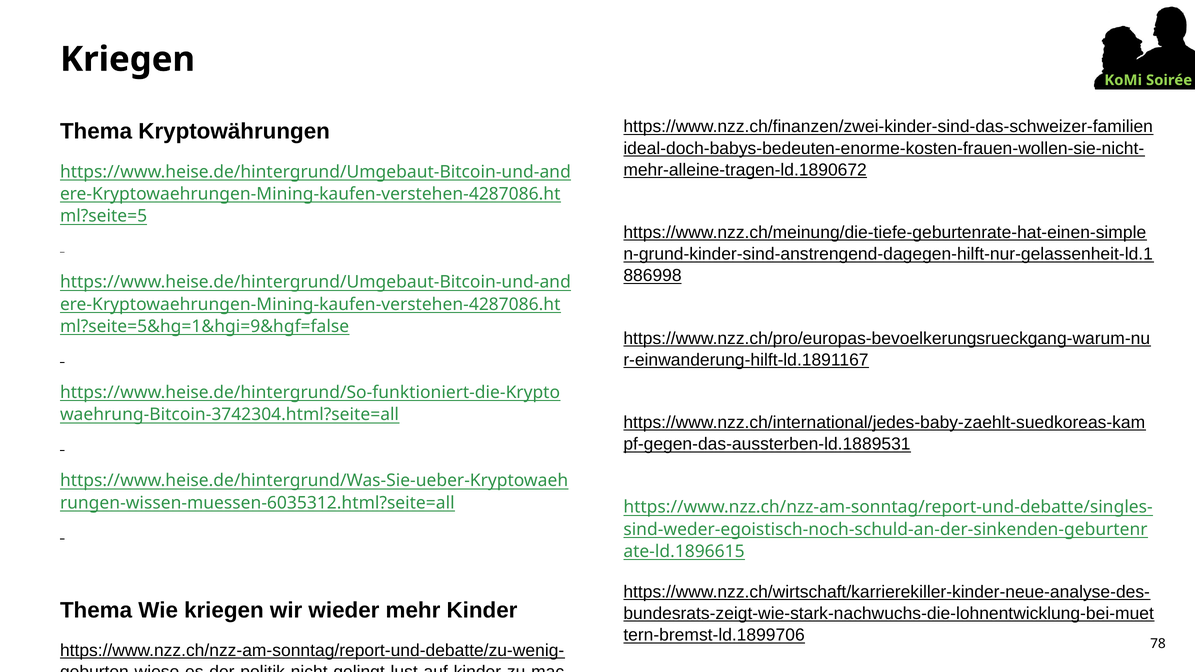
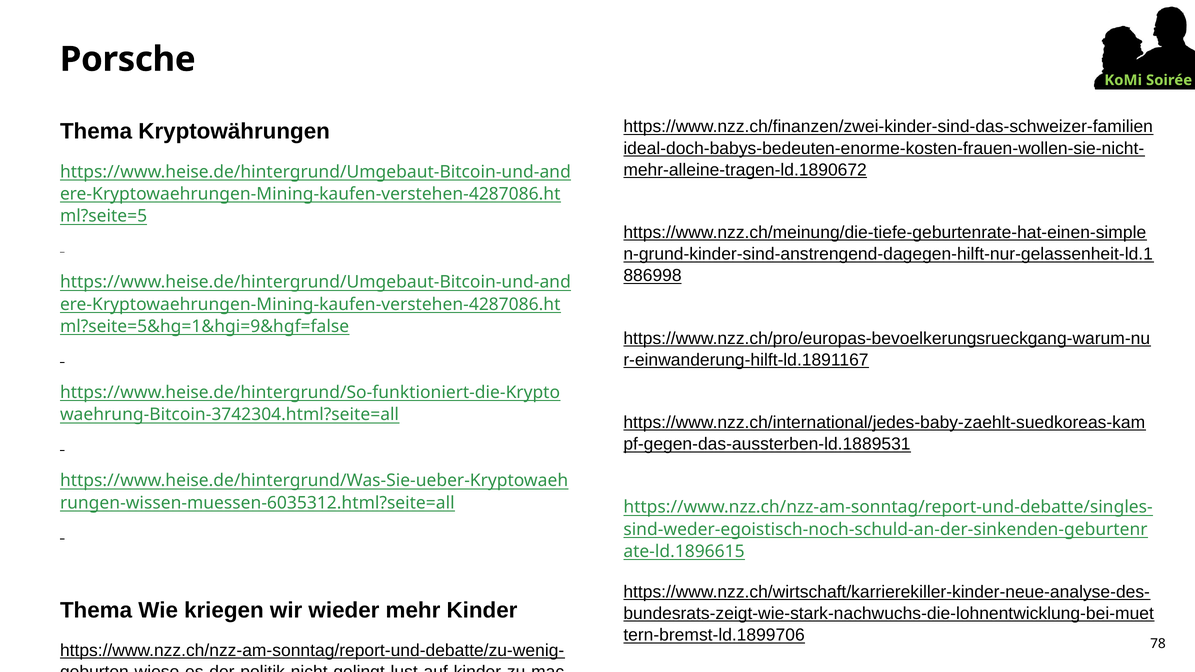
Kriegen at (128, 59): Kriegen -> Porsche
